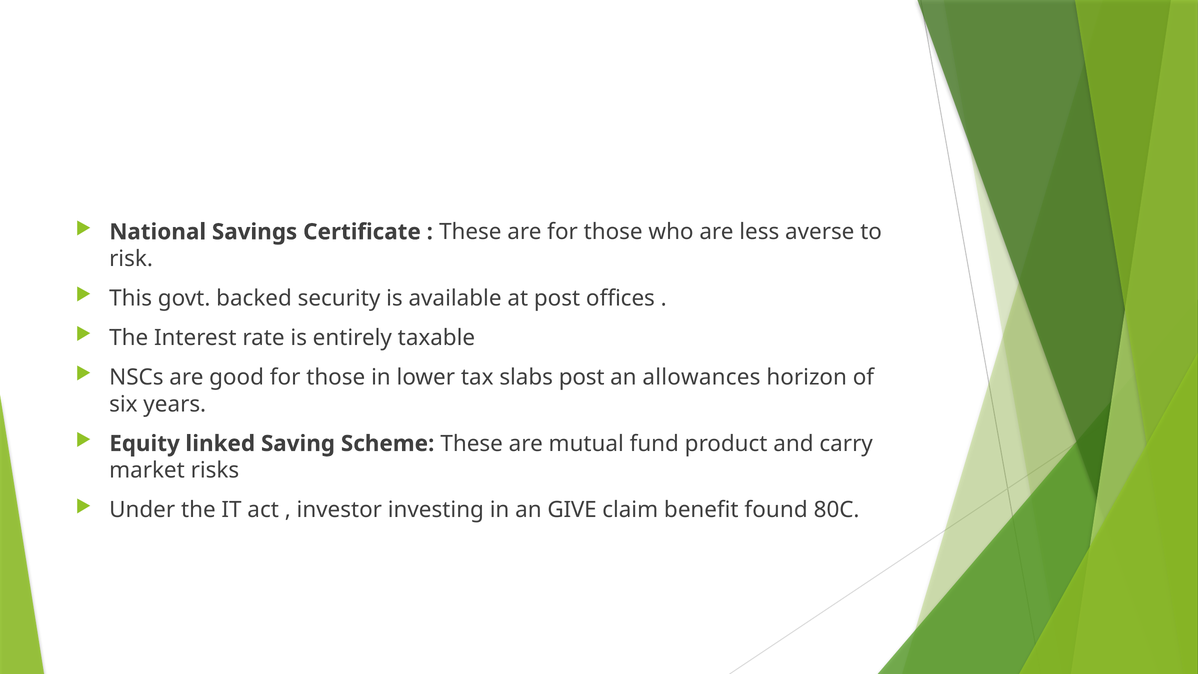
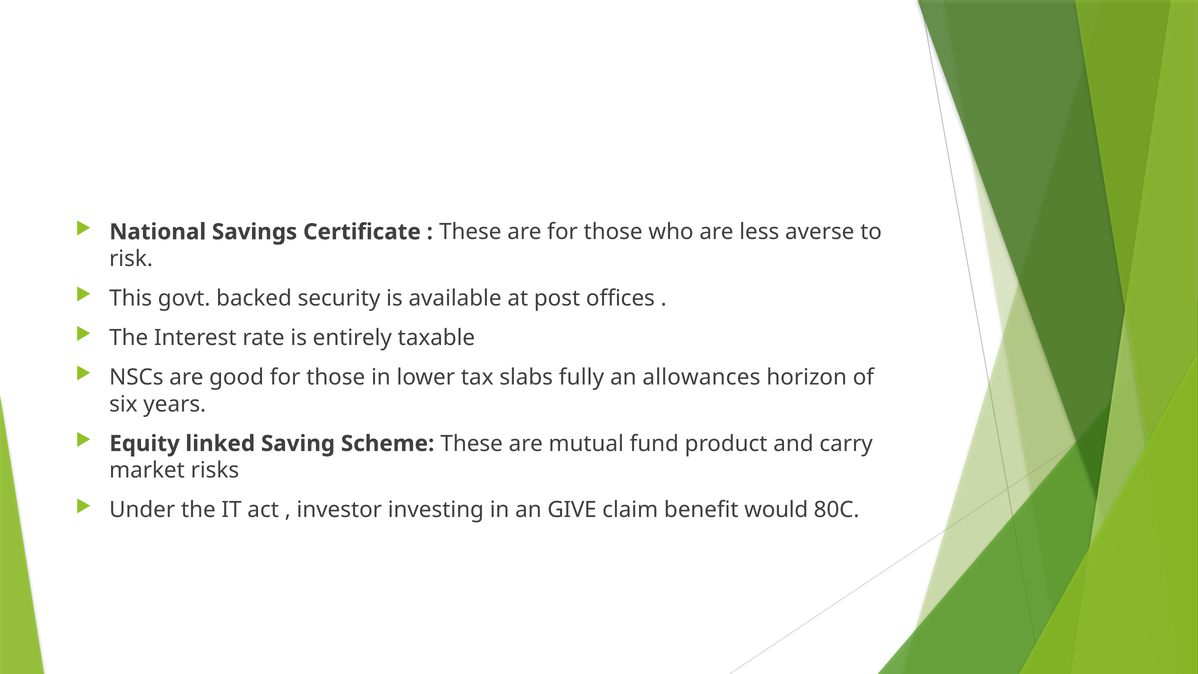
slabs post: post -> fully
found: found -> would
